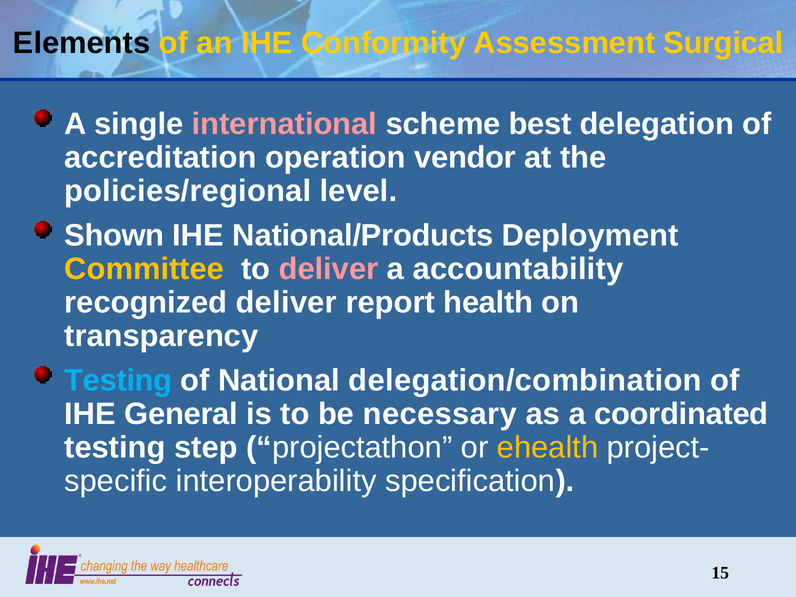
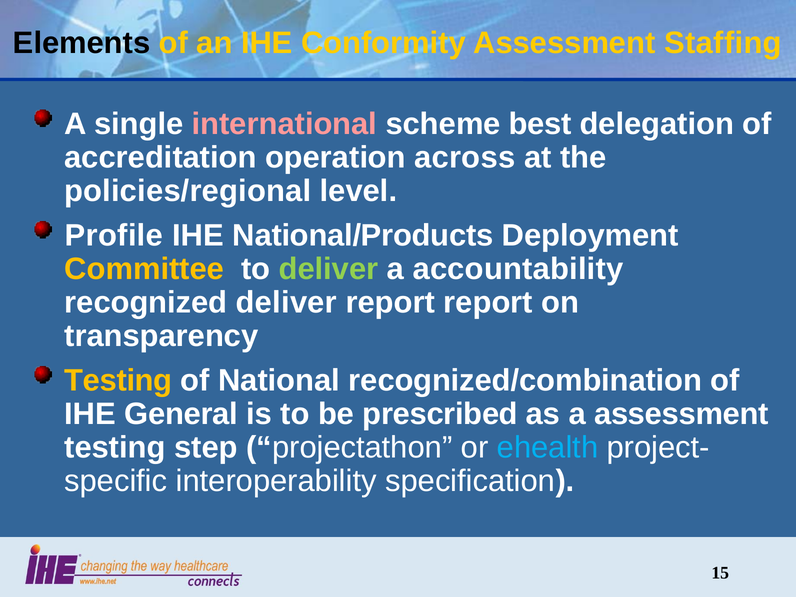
Surgical: Surgical -> Staffing
vendor: vendor -> across
Shown: Shown -> Profile
deliver at (329, 269) colour: pink -> light green
report health: health -> report
Testing at (118, 381) colour: light blue -> yellow
delegation/combination: delegation/combination -> recognized/combination
necessary: necessary -> prescribed
a coordinated: coordinated -> assessment
ehealth colour: yellow -> light blue
